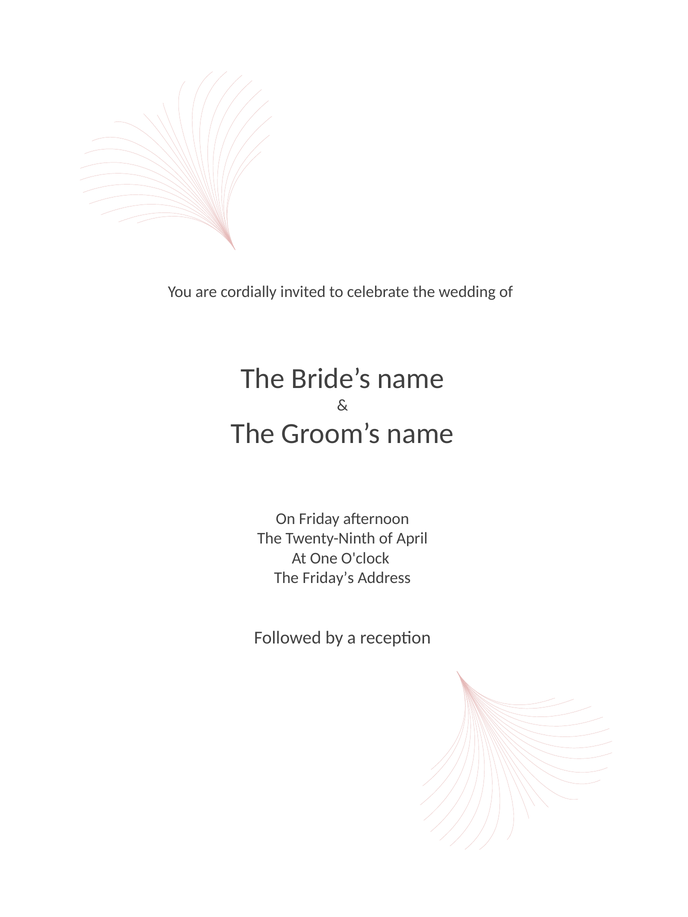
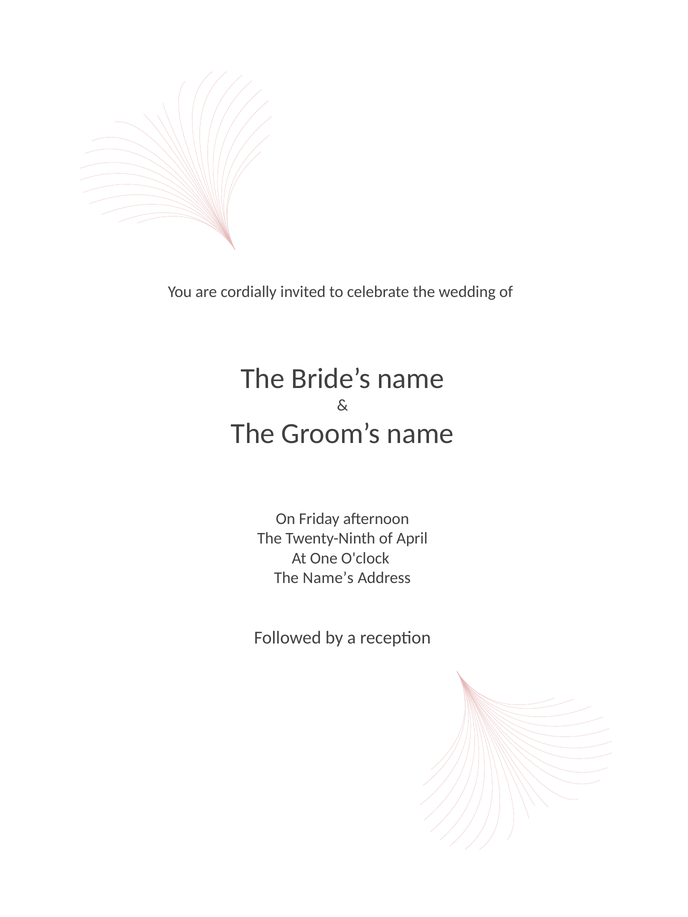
Friday’s: Friday’s -> Name’s
